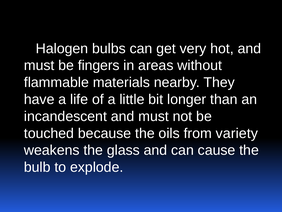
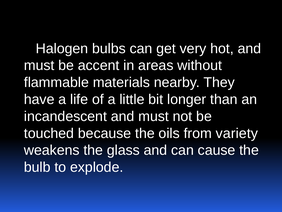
fingers: fingers -> accent
